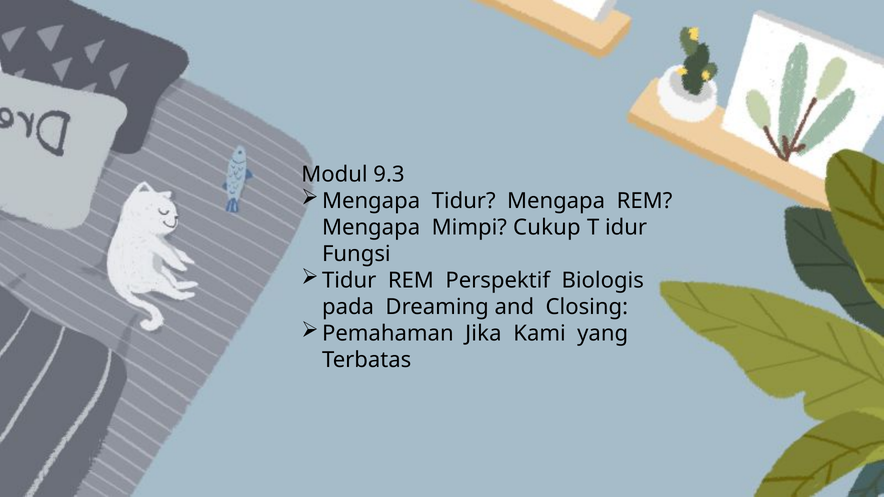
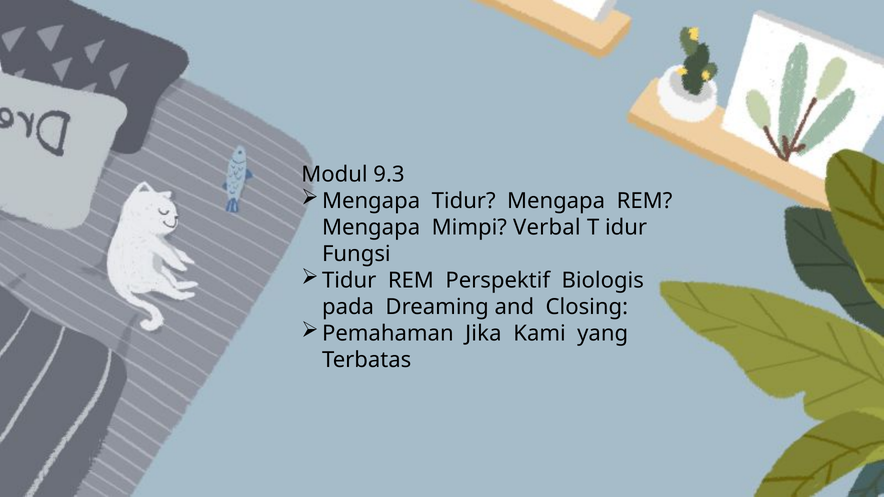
Cukup: Cukup -> Verbal
